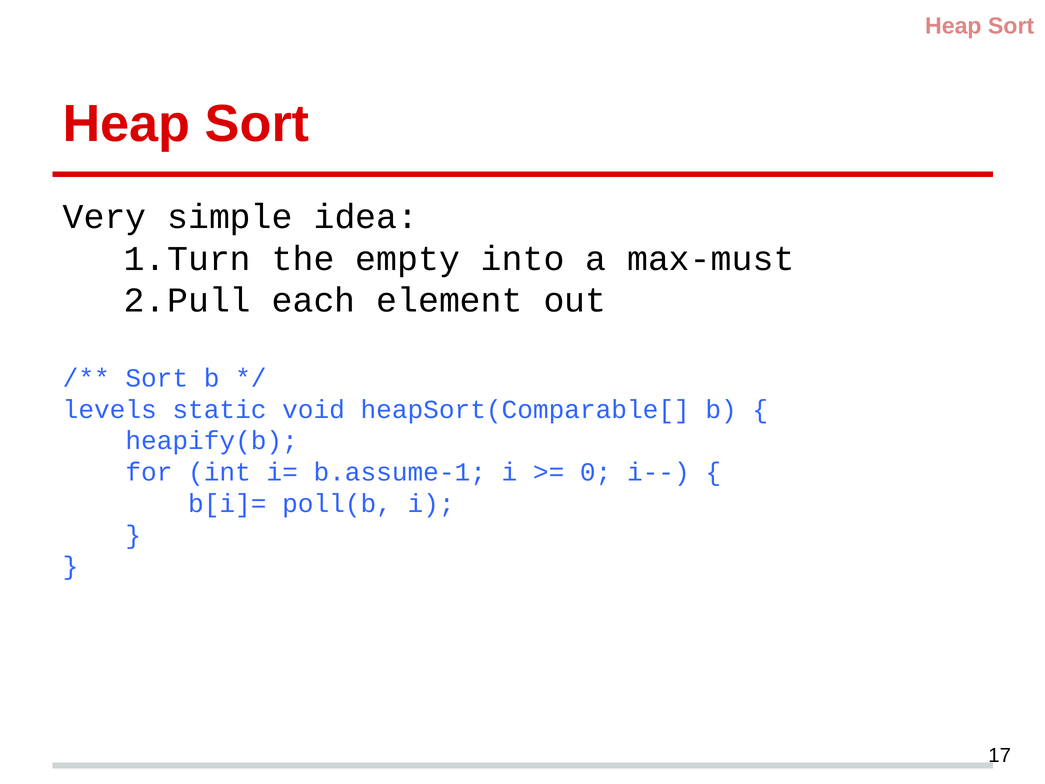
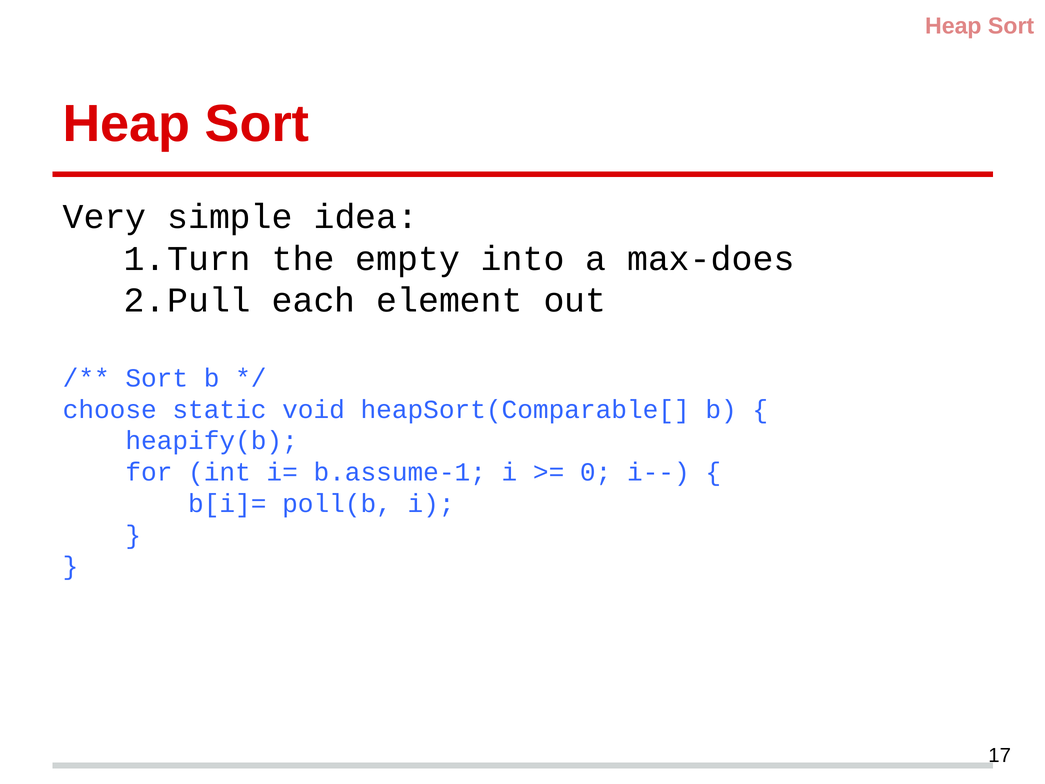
max-must: max-must -> max-does
levels: levels -> choose
